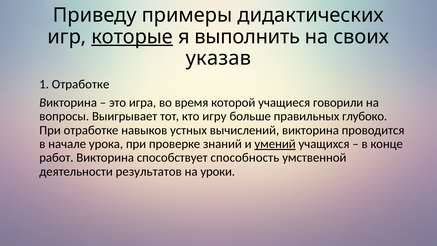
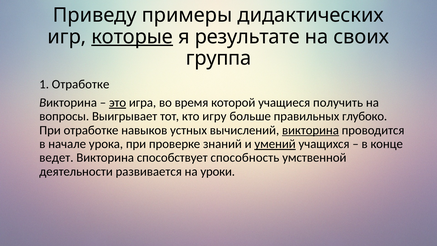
выполнить: выполнить -> результате
указав: указав -> группа
это underline: none -> present
говорили: говорили -> получить
викторина at (310, 130) underline: none -> present
работ: работ -> ведет
результатов: результатов -> развивается
